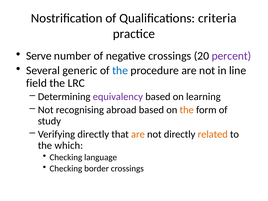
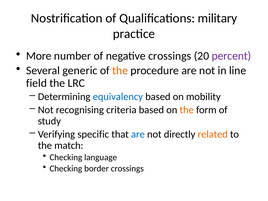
criteria: criteria -> military
Serve: Serve -> More
the at (120, 71) colour: blue -> orange
equivalency colour: purple -> blue
learning: learning -> mobility
abroad: abroad -> criteria
Verifying directly: directly -> specific
are at (138, 134) colour: orange -> blue
which: which -> match
